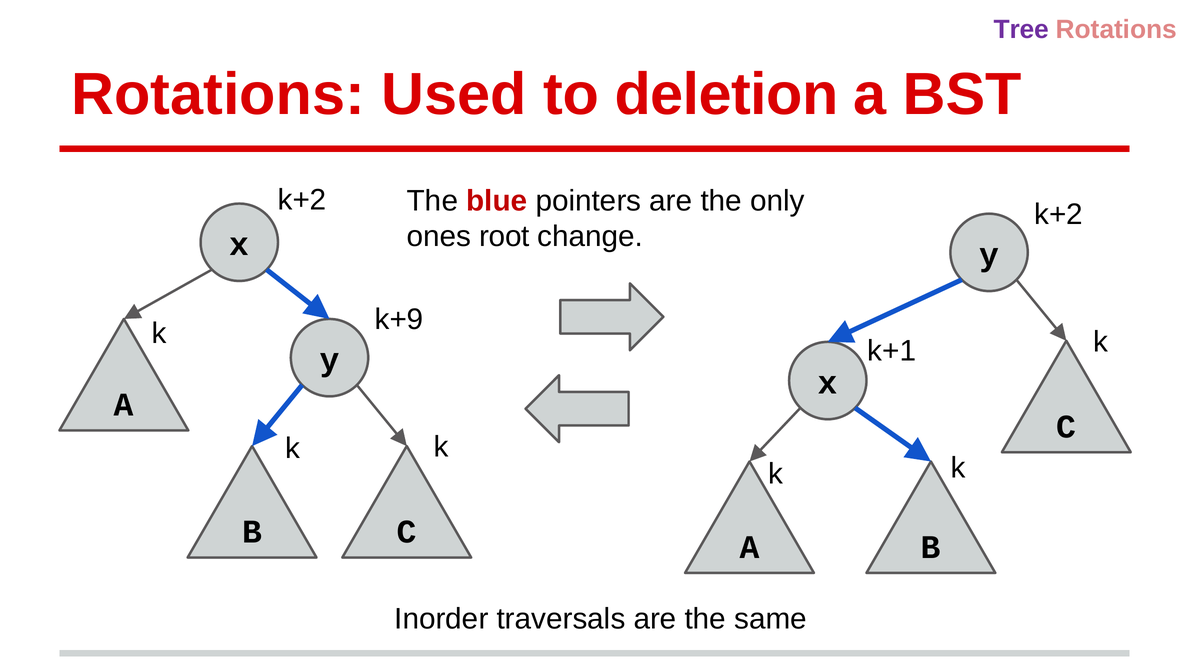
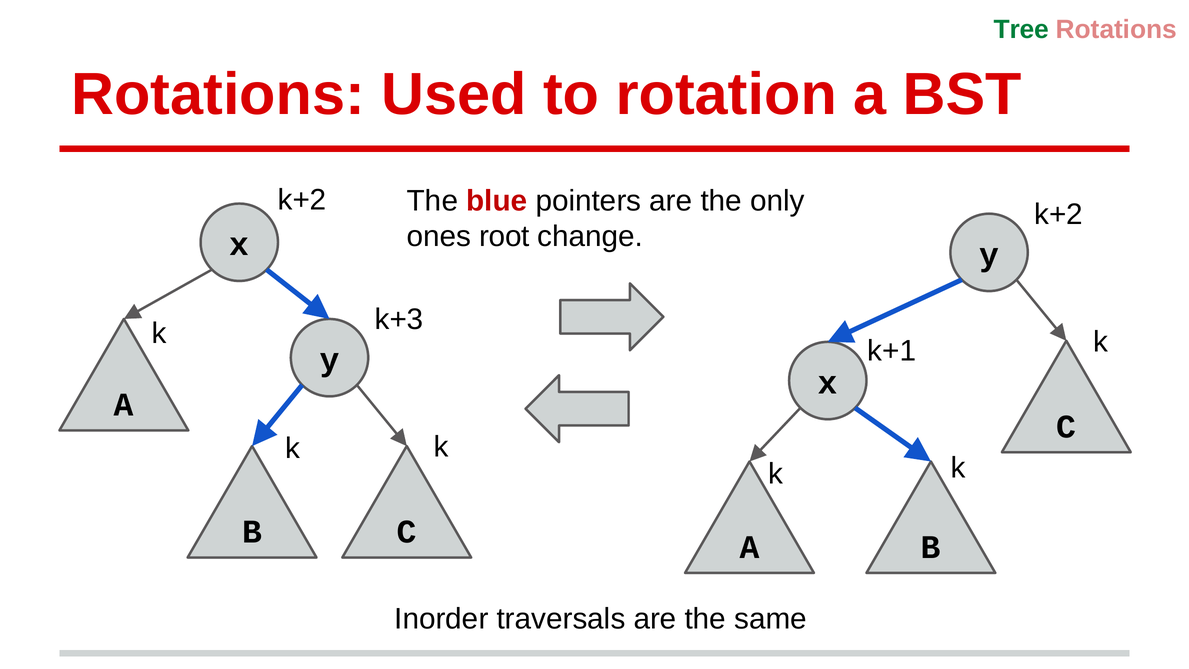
Tree colour: purple -> green
deletion: deletion -> rotation
k+9: k+9 -> k+3
